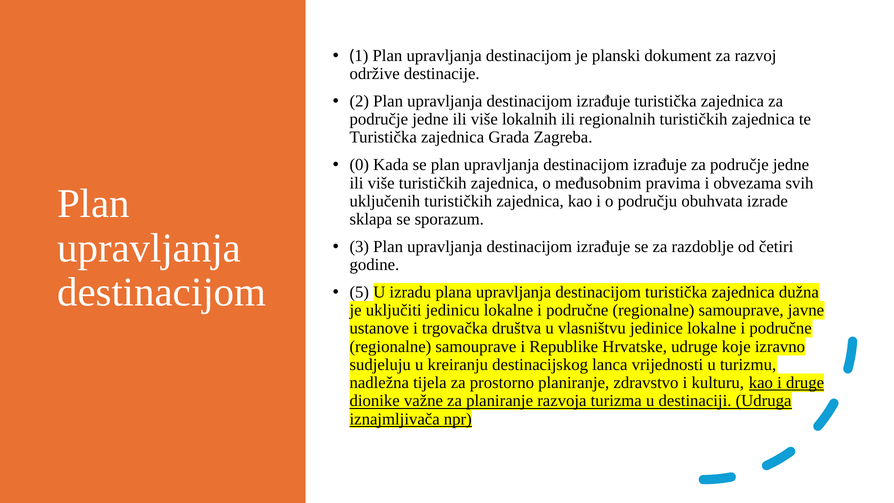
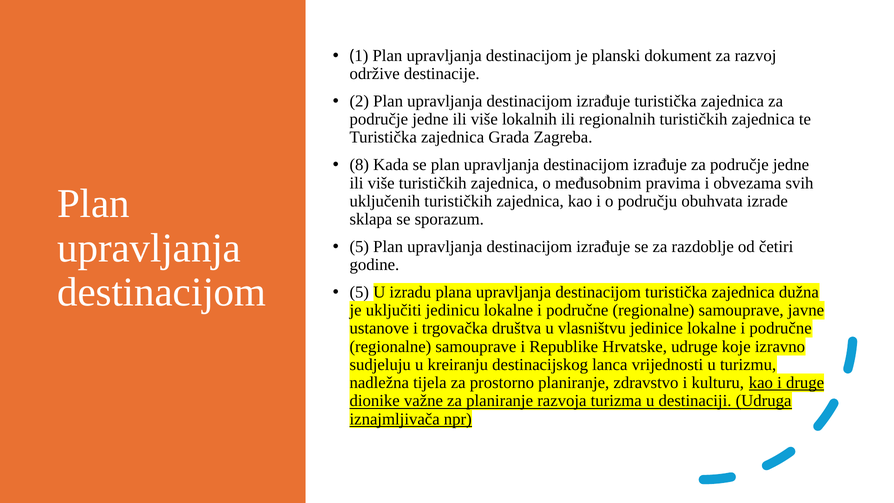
0: 0 -> 8
3 at (359, 247): 3 -> 5
